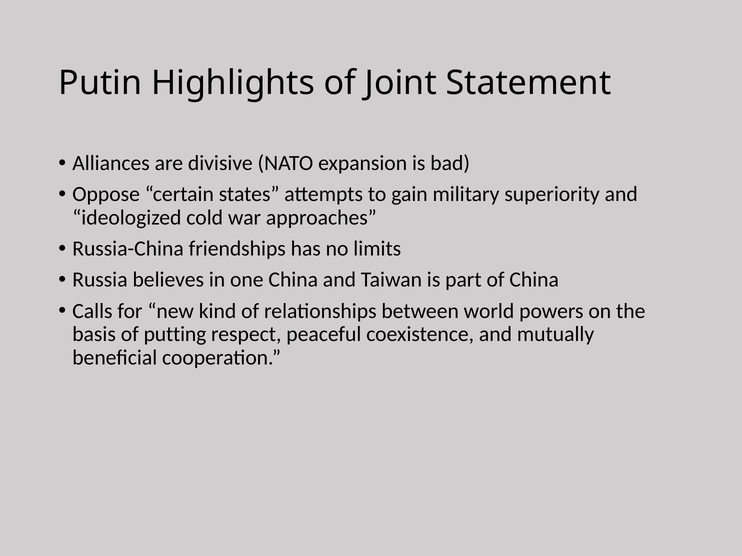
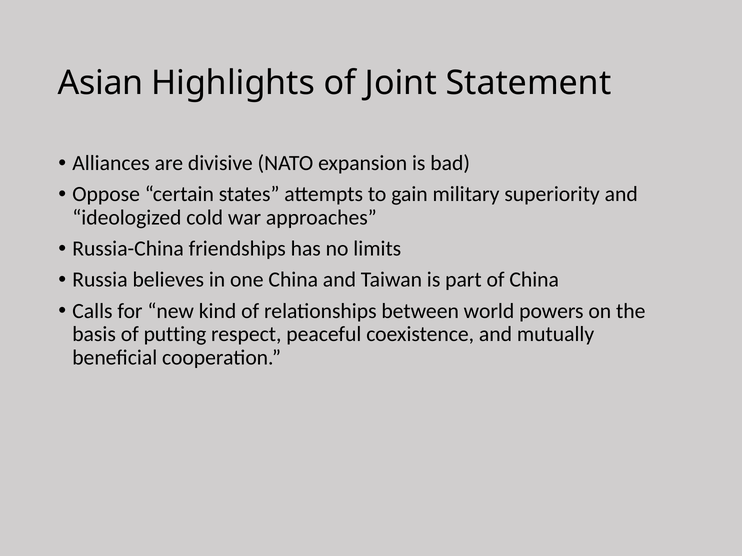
Putin: Putin -> Asian
